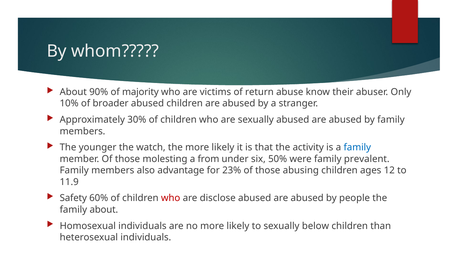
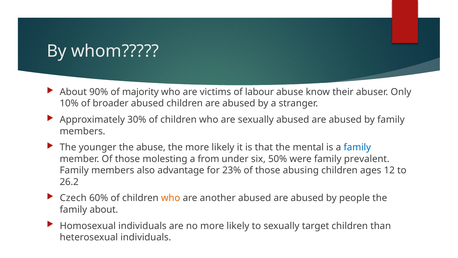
return: return -> labour
the watch: watch -> abuse
activity: activity -> mental
11.9: 11.9 -> 26.2
Safety: Safety -> Czech
who at (171, 198) colour: red -> orange
disclose: disclose -> another
below: below -> target
